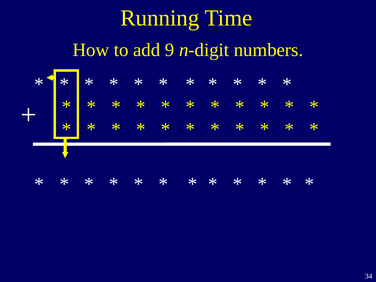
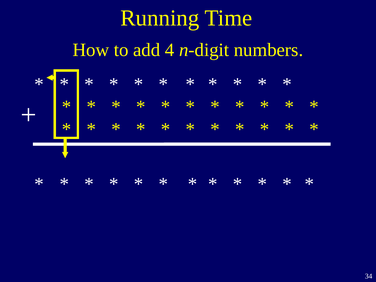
9: 9 -> 4
